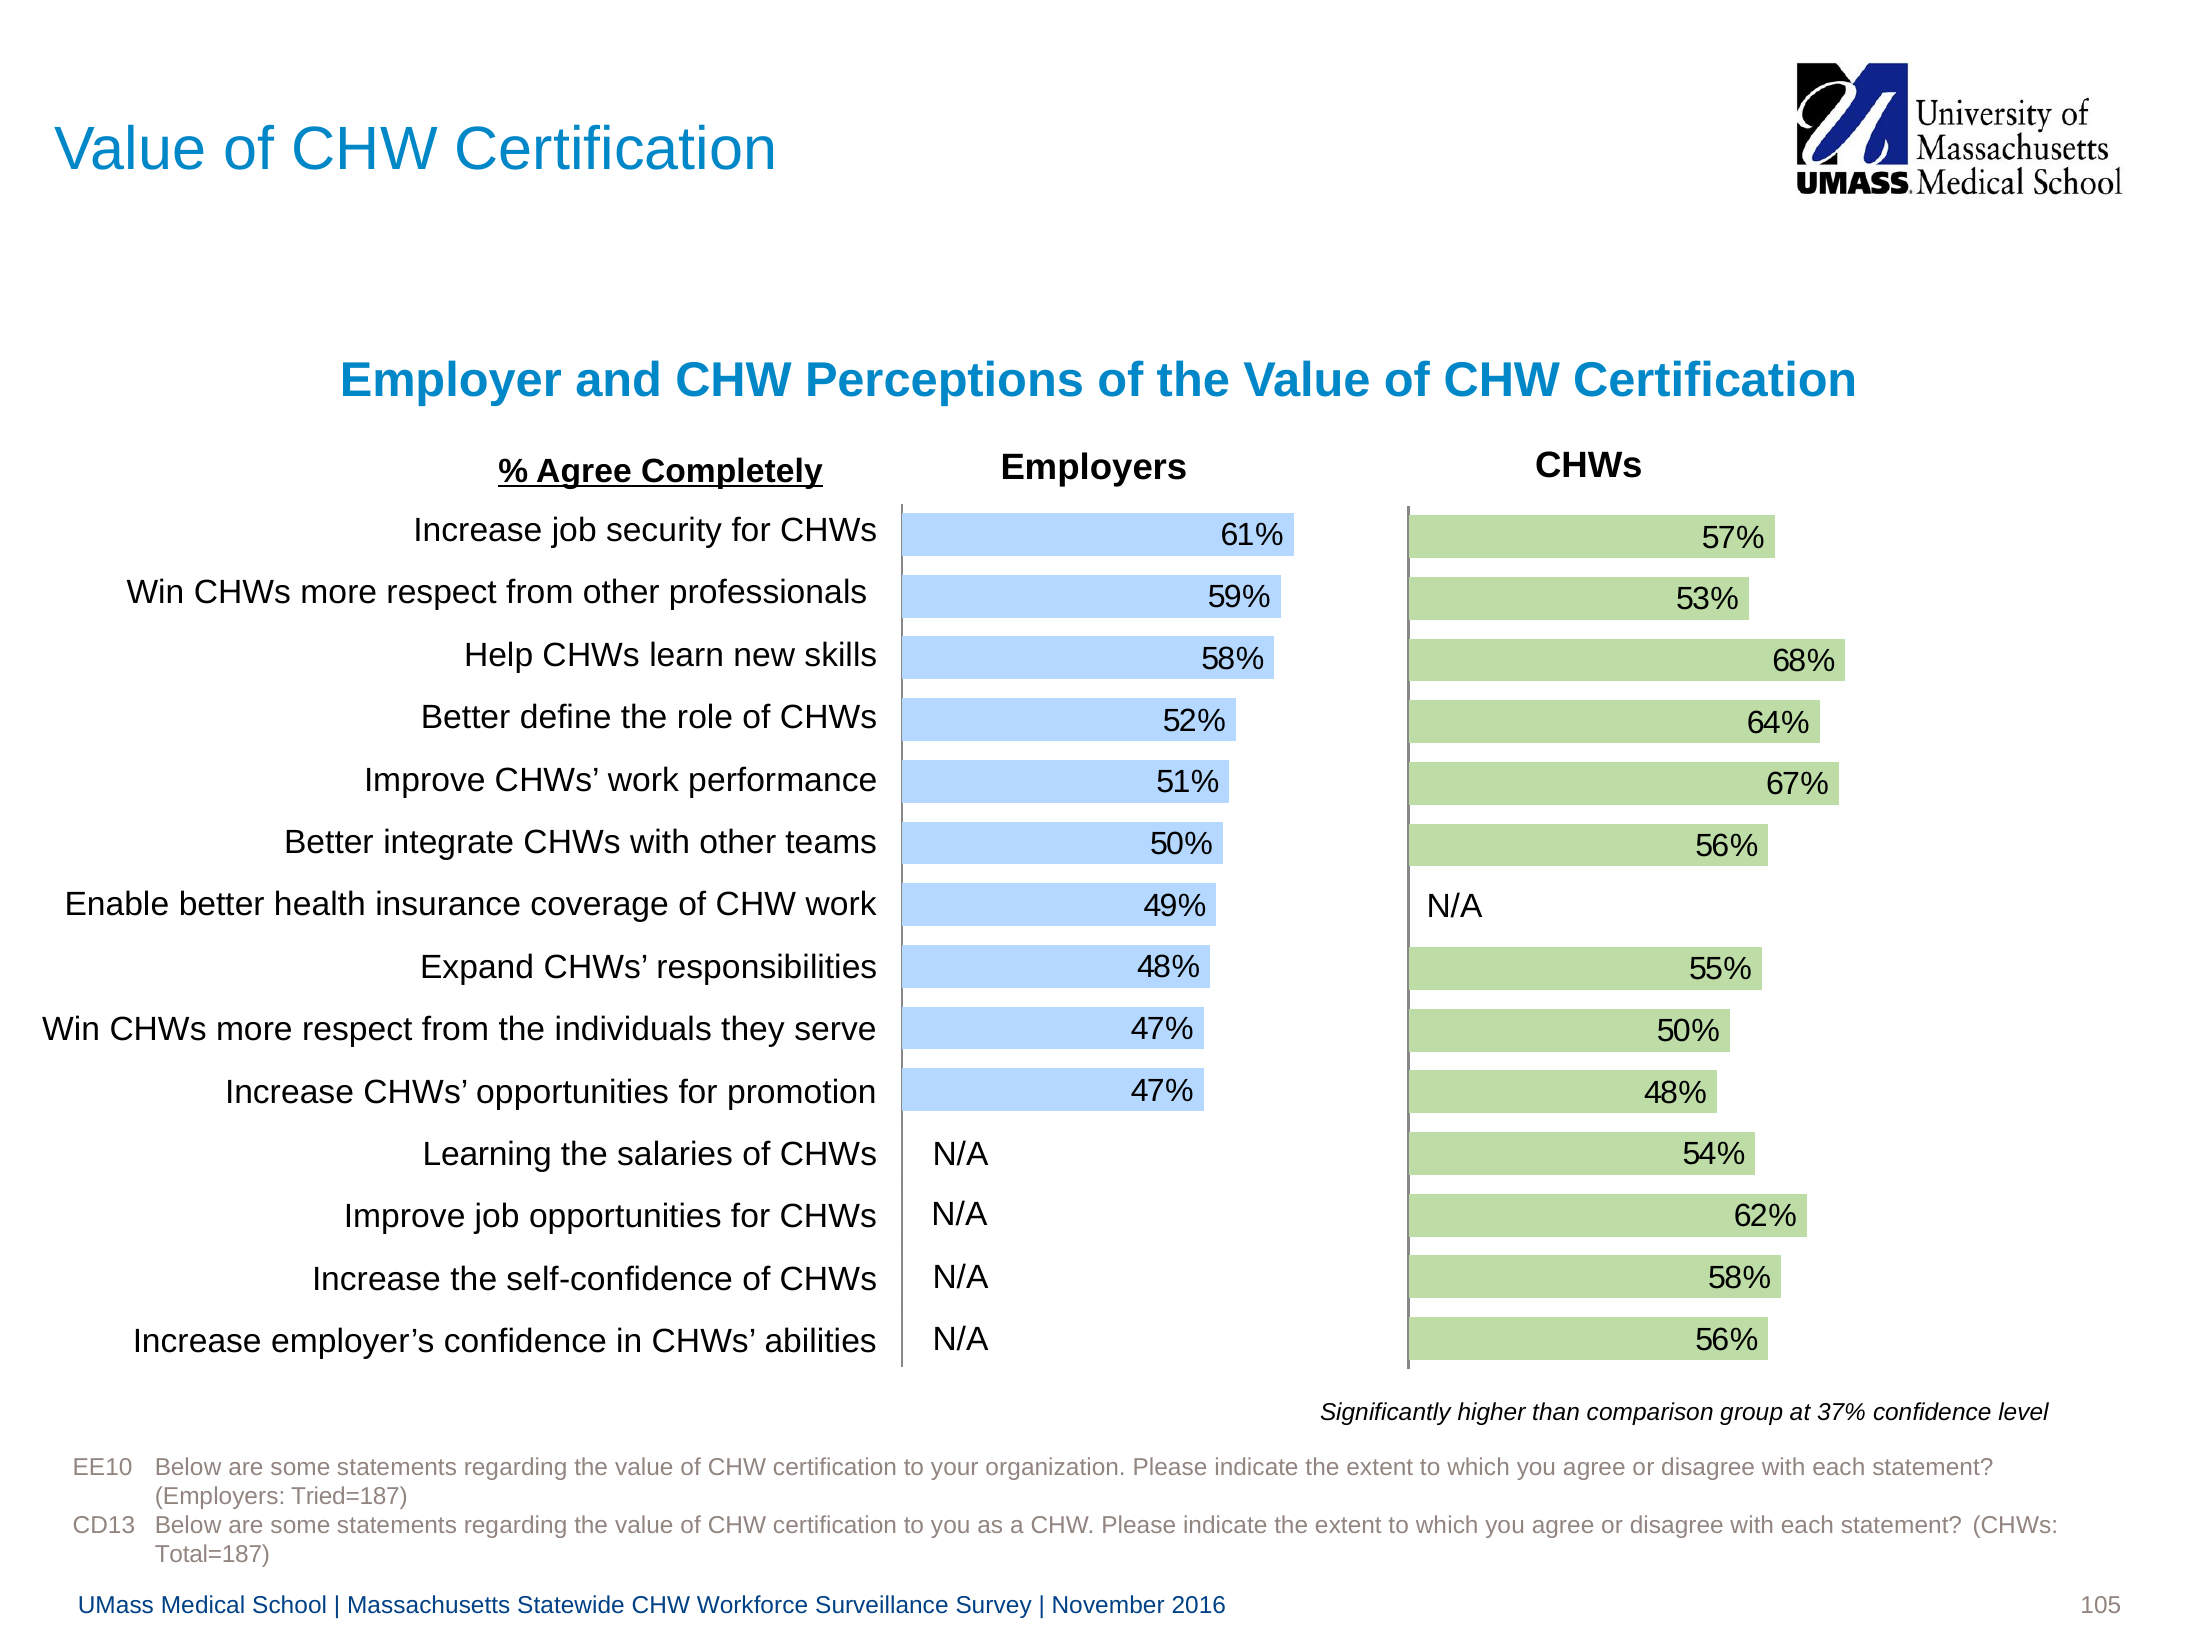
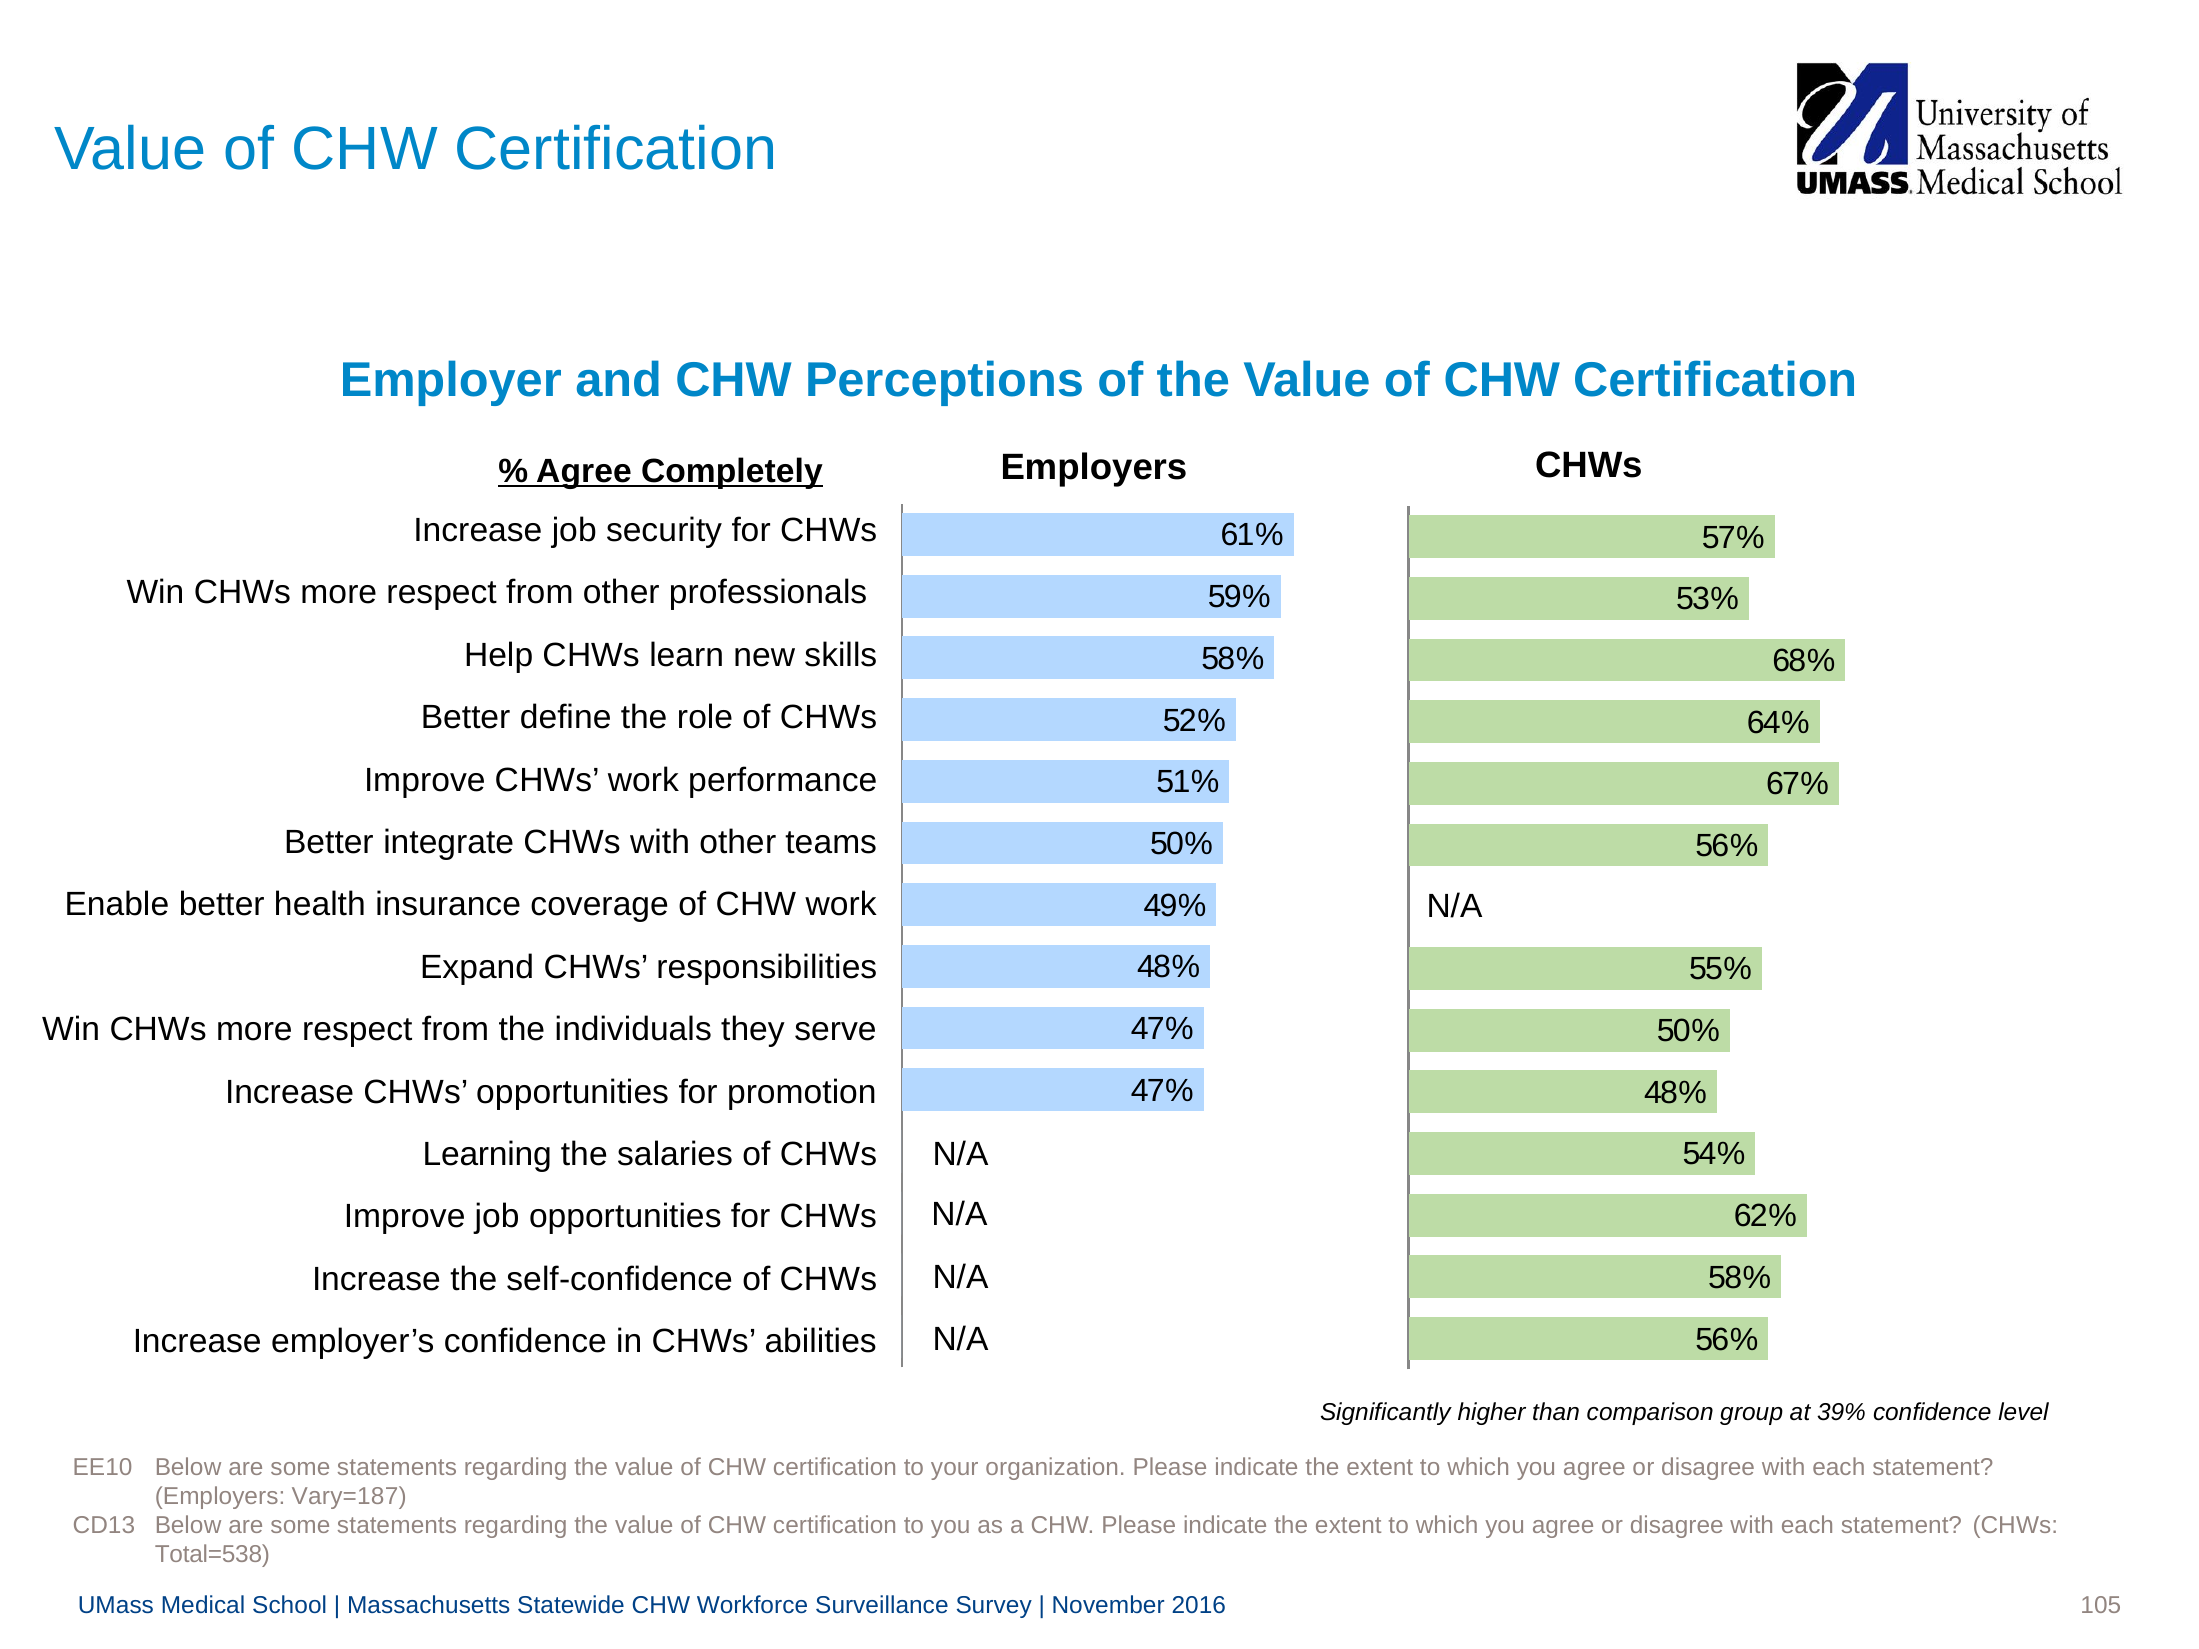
37%: 37% -> 39%
Tried=187: Tried=187 -> Vary=187
Total=187: Total=187 -> Total=538
